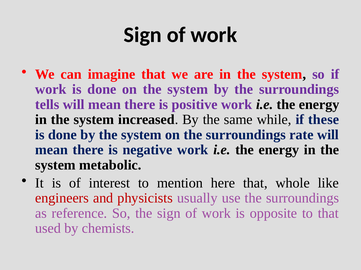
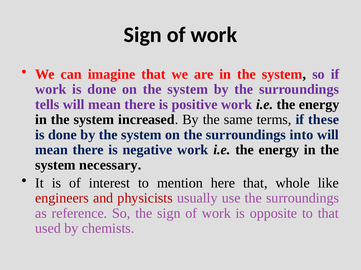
while: while -> terms
rate: rate -> into
metabolic: metabolic -> necessary
